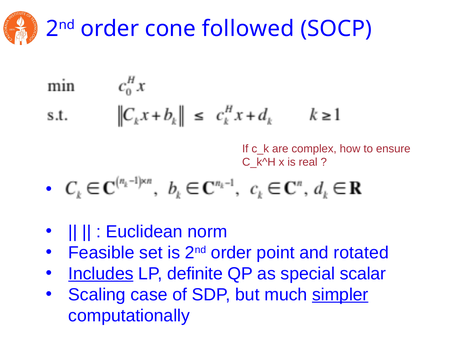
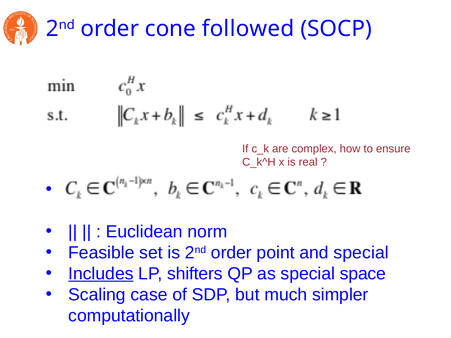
and rotated: rotated -> special
definite: definite -> shifters
scalar: scalar -> space
simpler underline: present -> none
